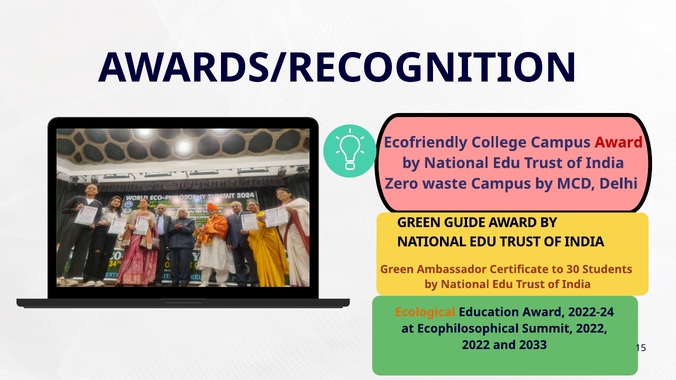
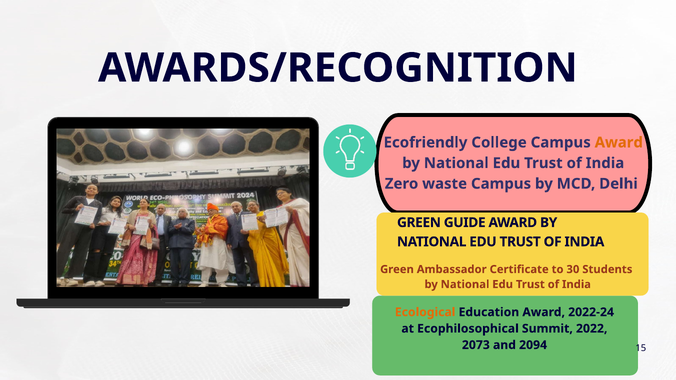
Award at (619, 143) colour: red -> orange
2022 at (476, 345): 2022 -> 2073
2033: 2033 -> 2094
